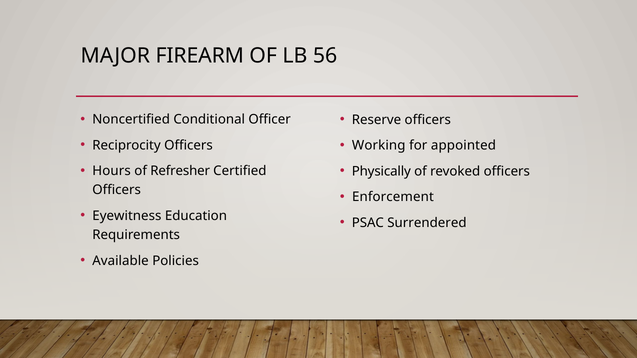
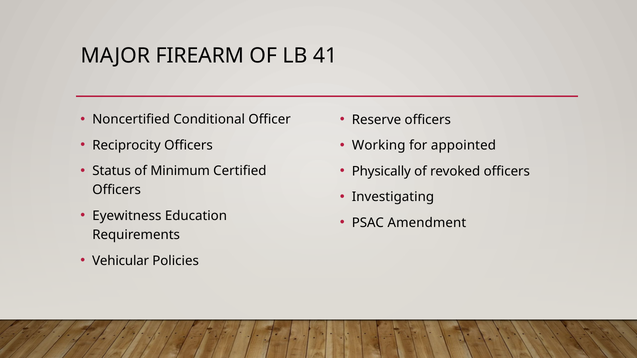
56: 56 -> 41
Hours: Hours -> Status
Refresher: Refresher -> Minimum
Enforcement: Enforcement -> Investigating
Surrendered: Surrendered -> Amendment
Available: Available -> Vehicular
